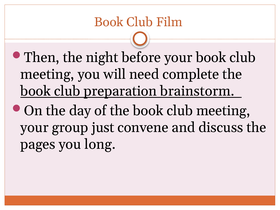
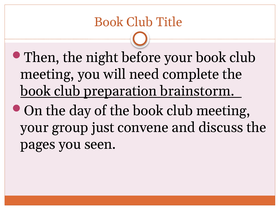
Film: Film -> Title
long: long -> seen
